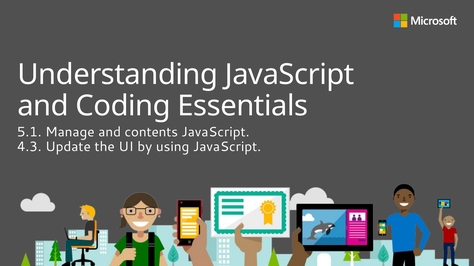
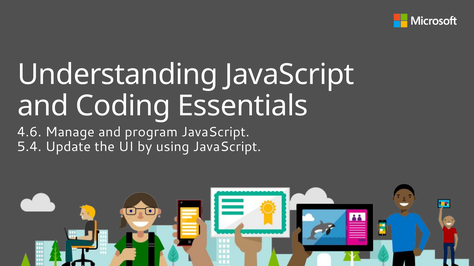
5.1: 5.1 -> 4.6
contents: contents -> program
4.3: 4.3 -> 5.4
